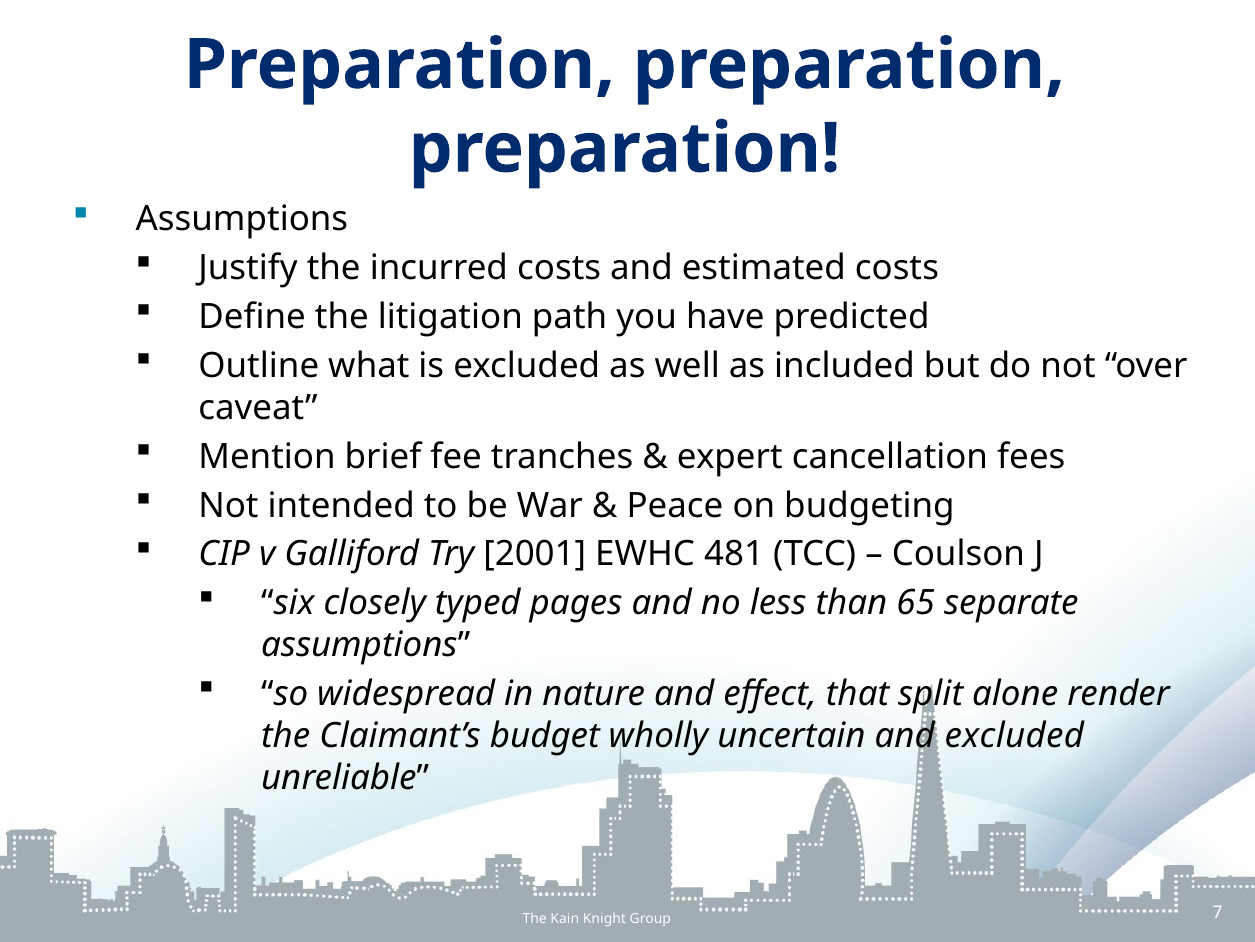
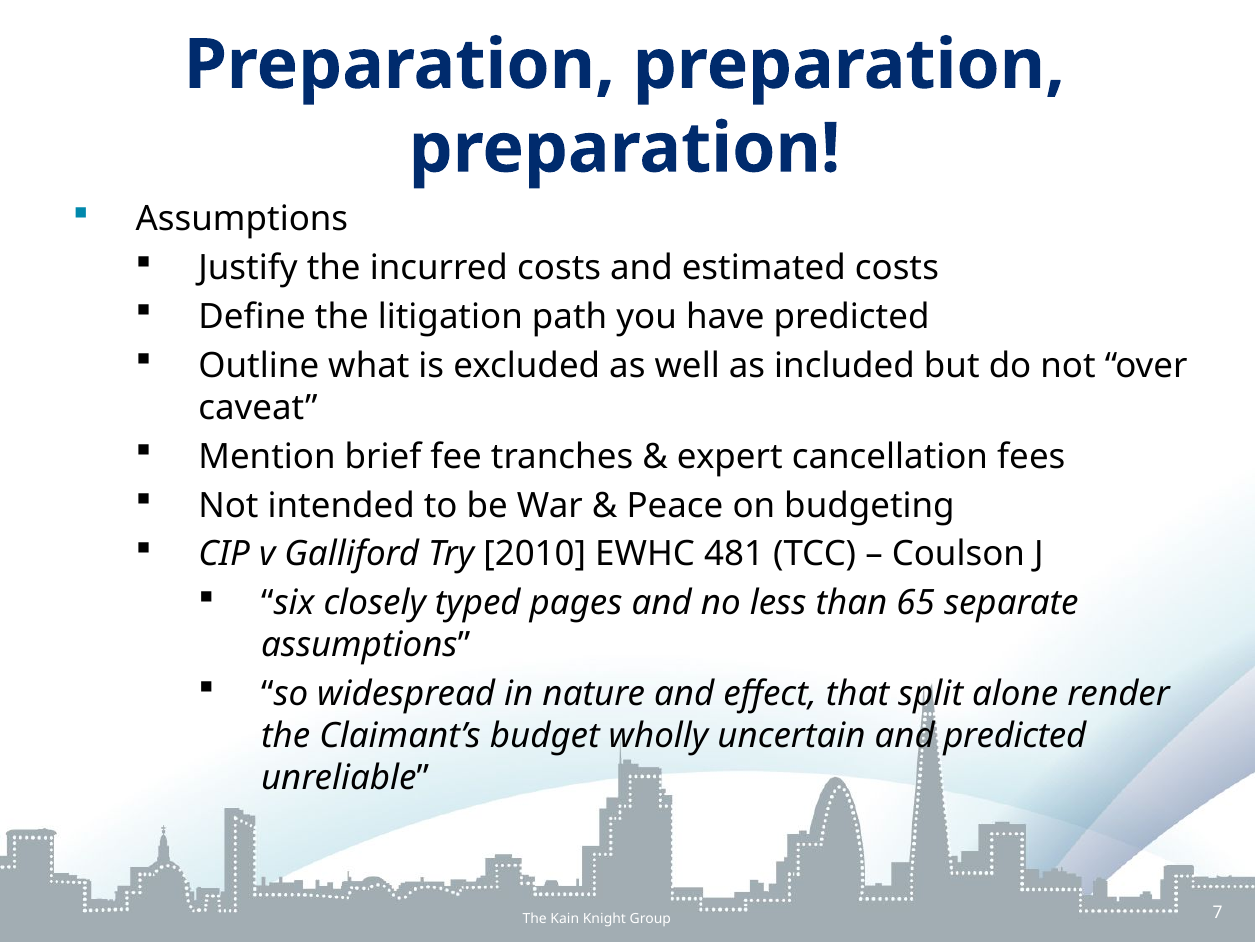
2001: 2001 -> 2010
and excluded: excluded -> predicted
